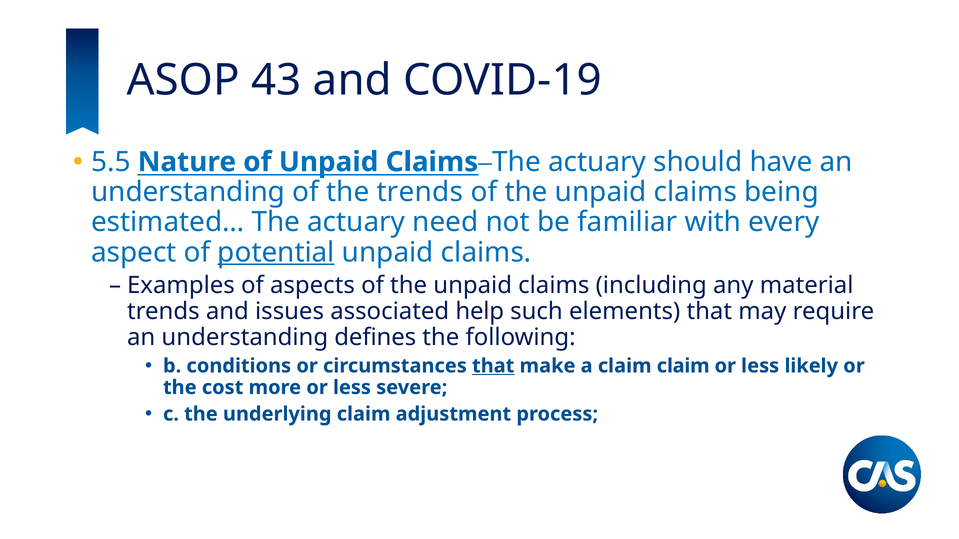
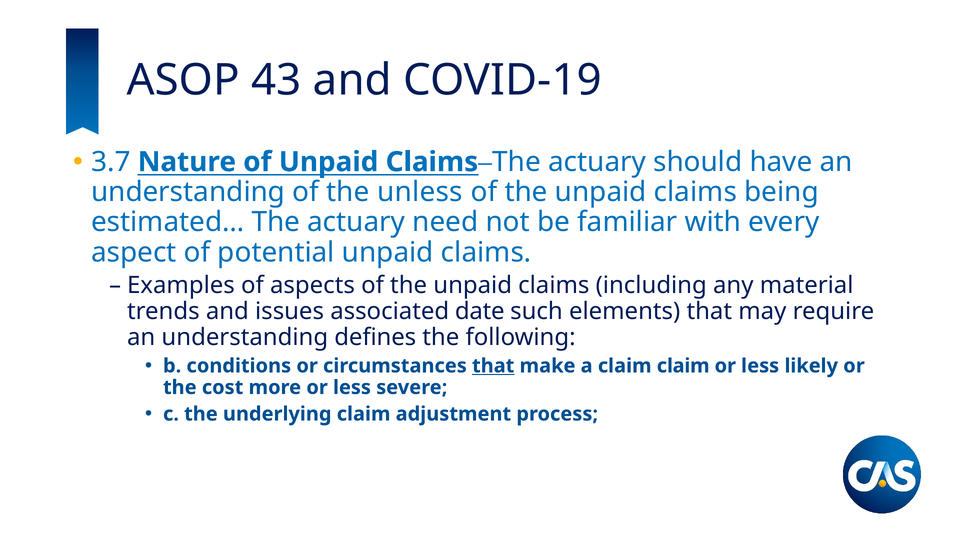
5.5: 5.5 -> 3.7
the trends: trends -> unless
potential underline: present -> none
help: help -> date
